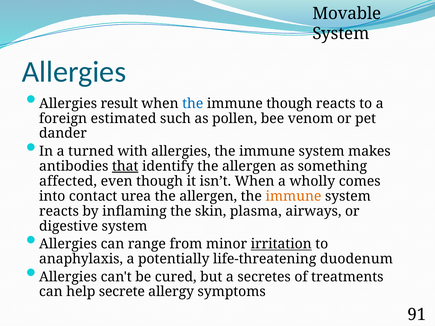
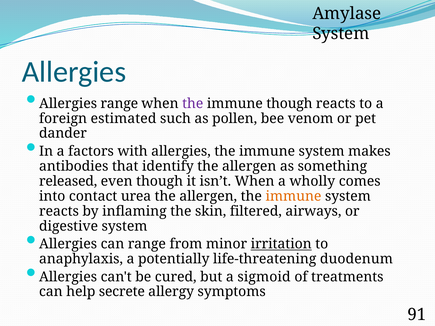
Movable: Movable -> Amylase
Allergies result: result -> range
the at (193, 104) colour: blue -> purple
turned: turned -> factors
that underline: present -> none
affected: affected -> released
plasma: plasma -> filtered
secretes: secretes -> sigmoid
